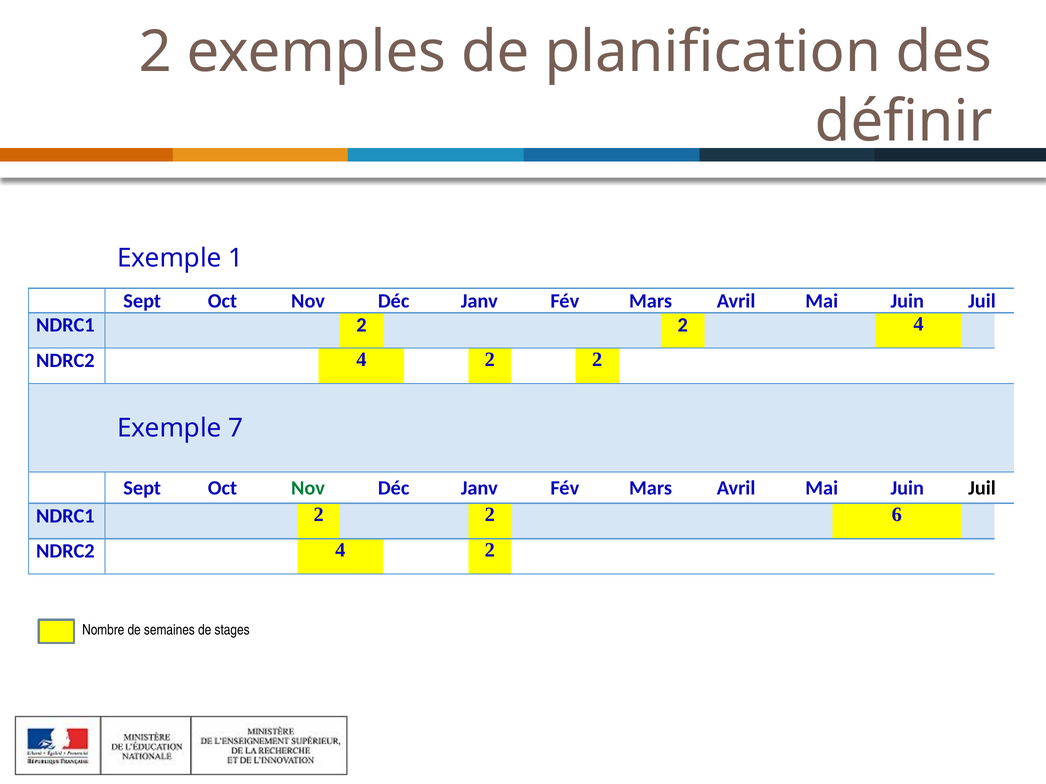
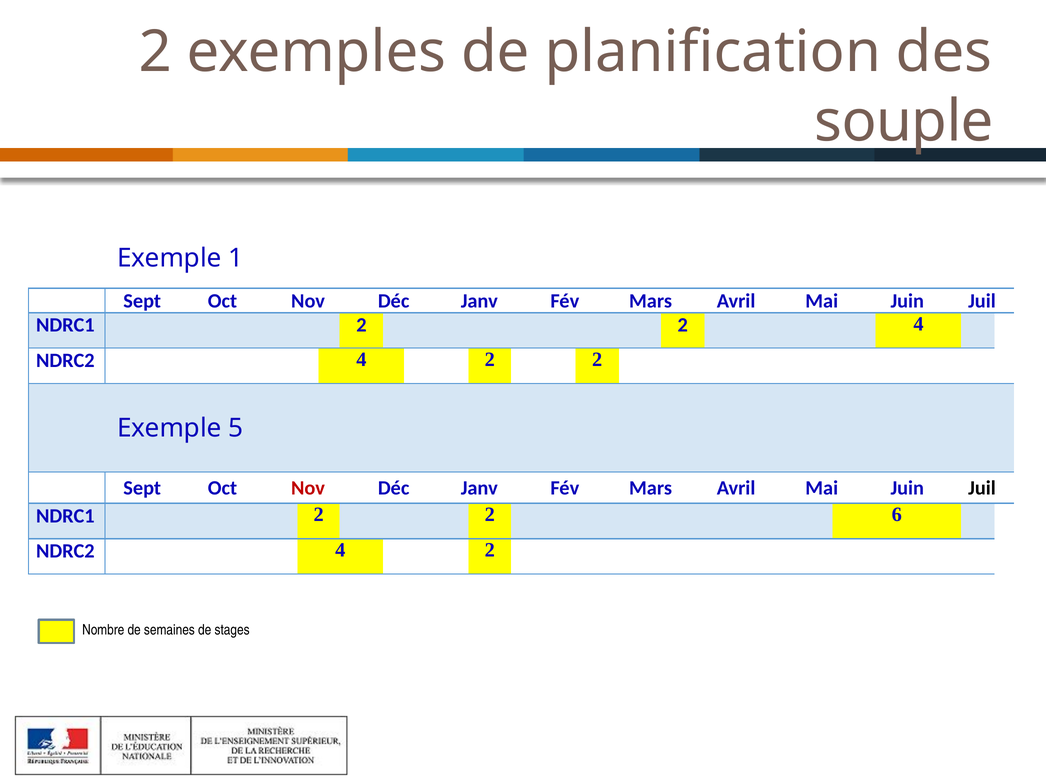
définir: définir -> souple
7: 7 -> 5
Nov at (308, 488) colour: green -> red
